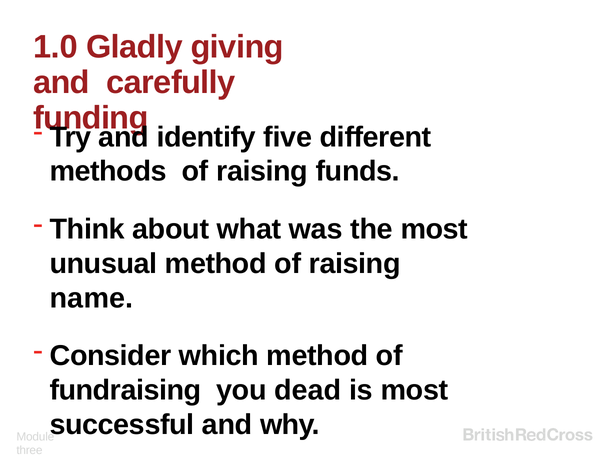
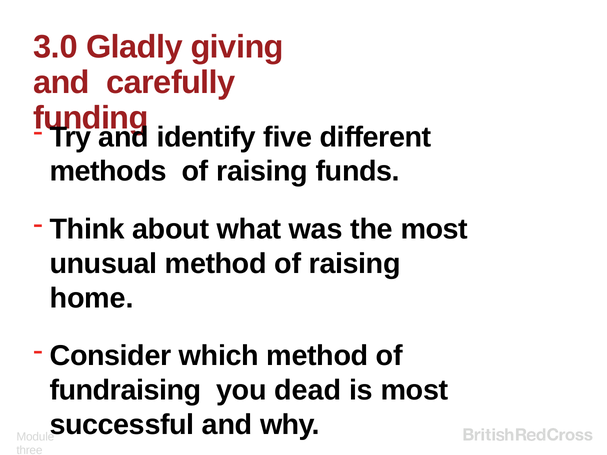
1.0: 1.0 -> 3.0
name: name -> home
